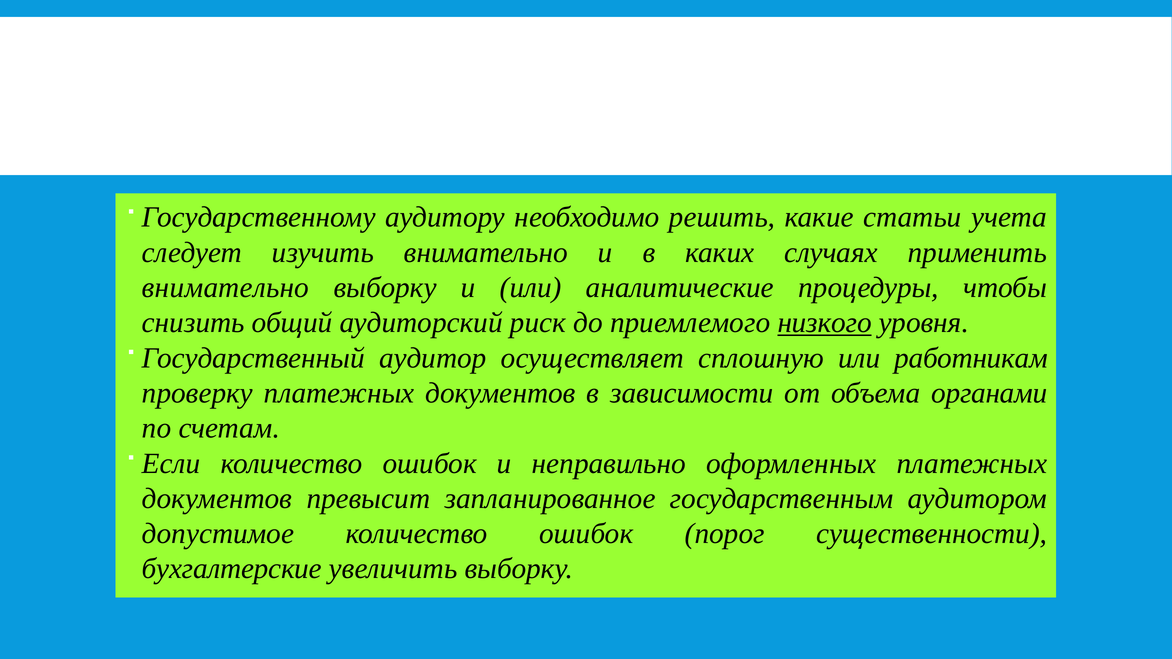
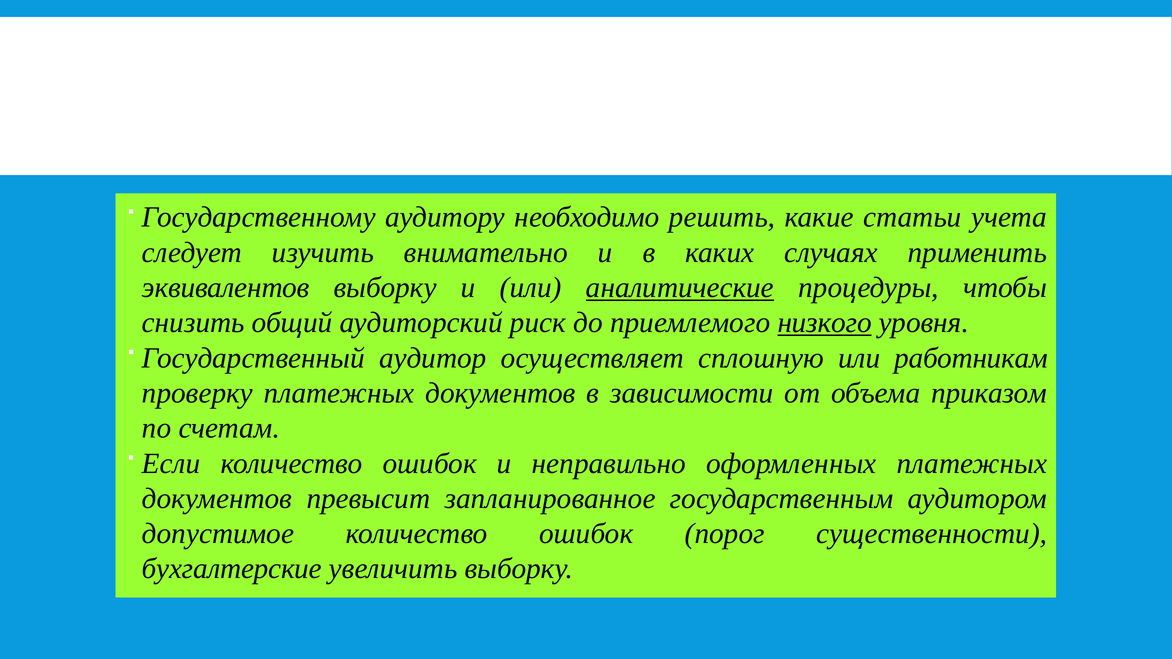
внимательно at (226, 288): внимательно -> эквивалентов
аналитические underline: none -> present
органами: органами -> приказом
